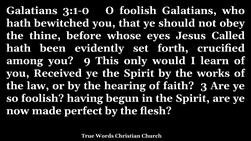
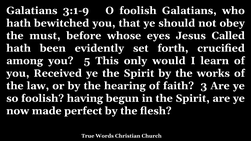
3:1-0: 3:1-0 -> 3:1-9
thine: thine -> must
9: 9 -> 5
